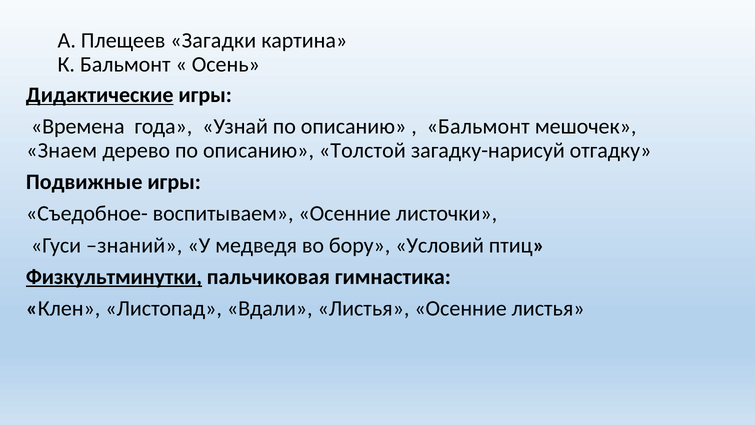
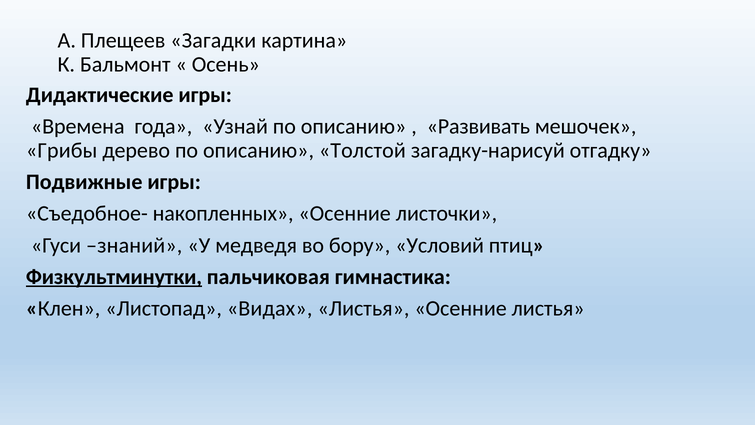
Дидактические underline: present -> none
Бальмонт at (478, 126): Бальмонт -> Развивать
Знаем: Знаем -> Грибы
воспитываем: воспитываем -> накопленных
Вдали: Вдали -> Видах
